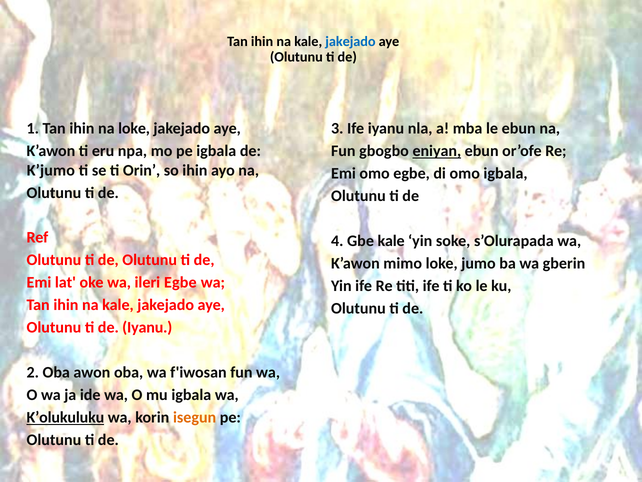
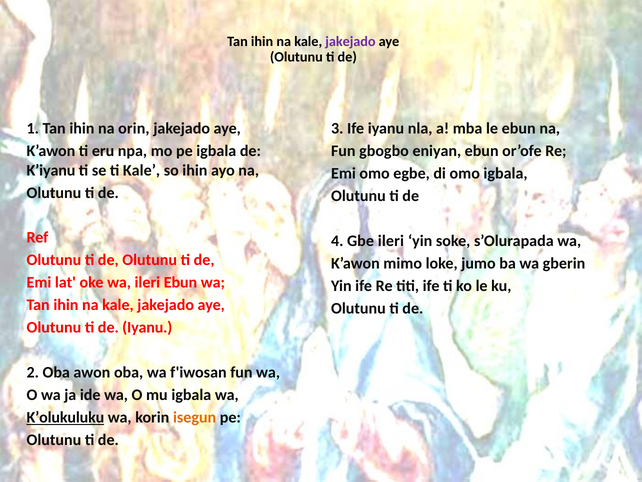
jakejado at (350, 41) colour: blue -> purple
na loke: loke -> orin
eniyan underline: present -> none
K’jumo: K’jumo -> K’iyanu
ti Orin: Orin -> Kale
Gbe kale: kale -> ileri
ileri Egbe: Egbe -> Ebun
